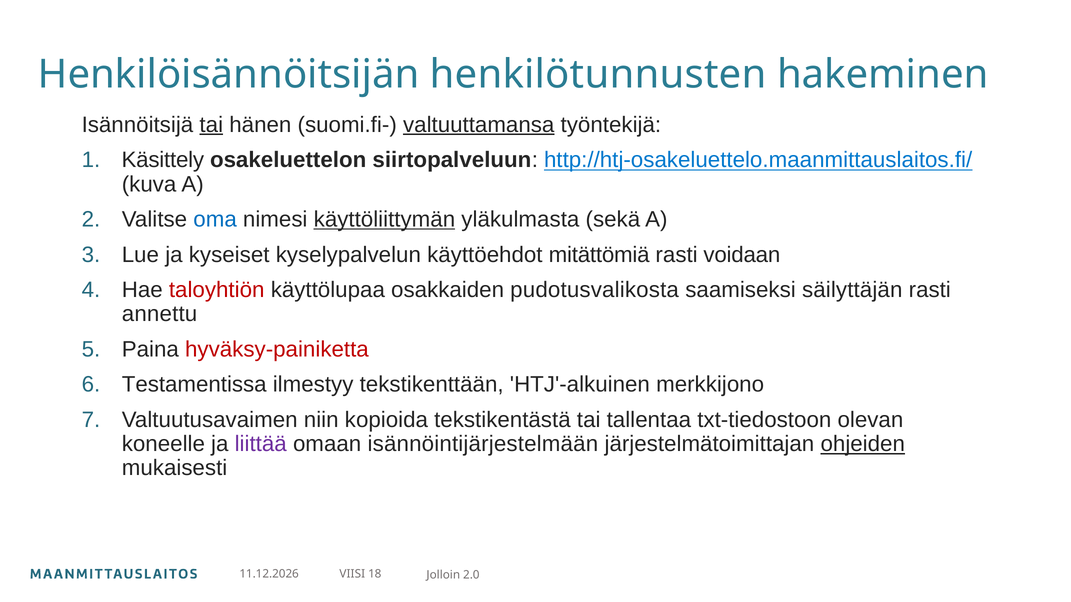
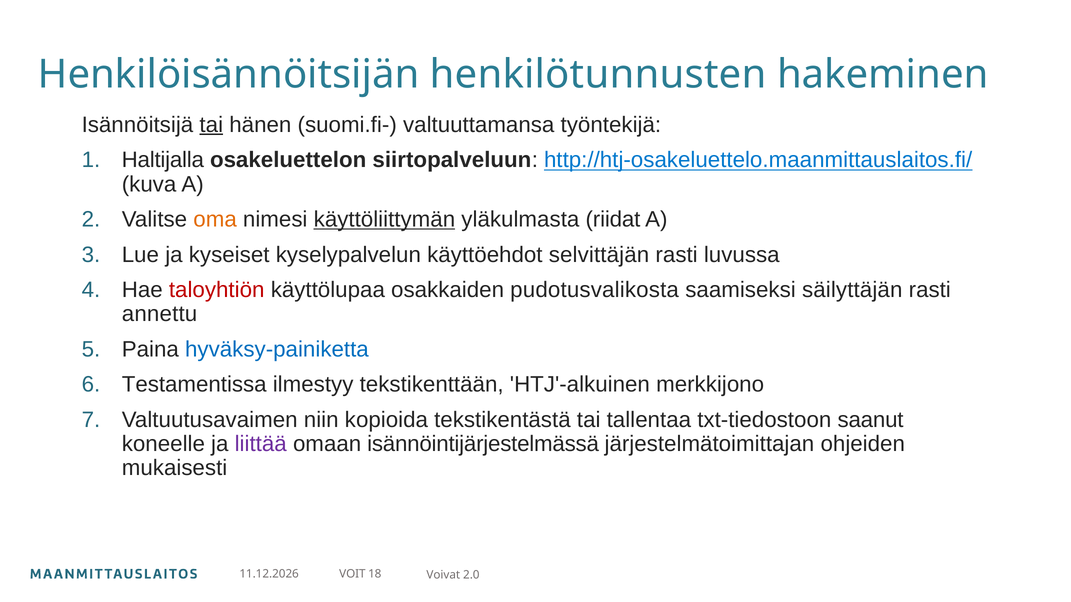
valtuuttamansa underline: present -> none
Käsittely: Käsittely -> Haltijalla
oma colour: blue -> orange
sekä: sekä -> riidat
mitättömiä: mitättömiä -> selvittäjän
voidaan: voidaan -> luvussa
hyväksy-painiketta colour: red -> blue
olevan: olevan -> saanut
isännöintijärjestelmään: isännöintijärjestelmään -> isännöintijärjestelmässä
ohjeiden underline: present -> none
VIISI: VIISI -> VOIT
Jolloin: Jolloin -> Voivat
